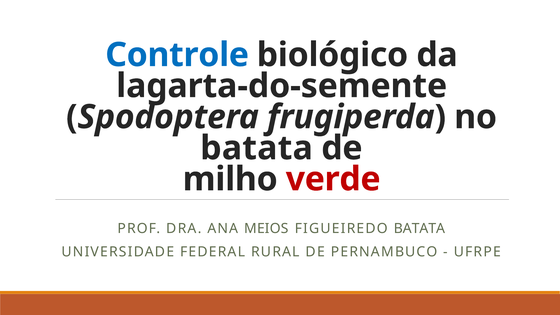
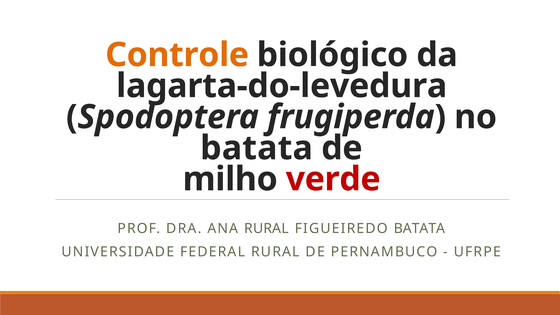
Controle colour: blue -> orange
lagarta-do-semente: lagarta-do-semente -> lagarta-do-levedura
ANA MEIOS: MEIOS -> RURAL
